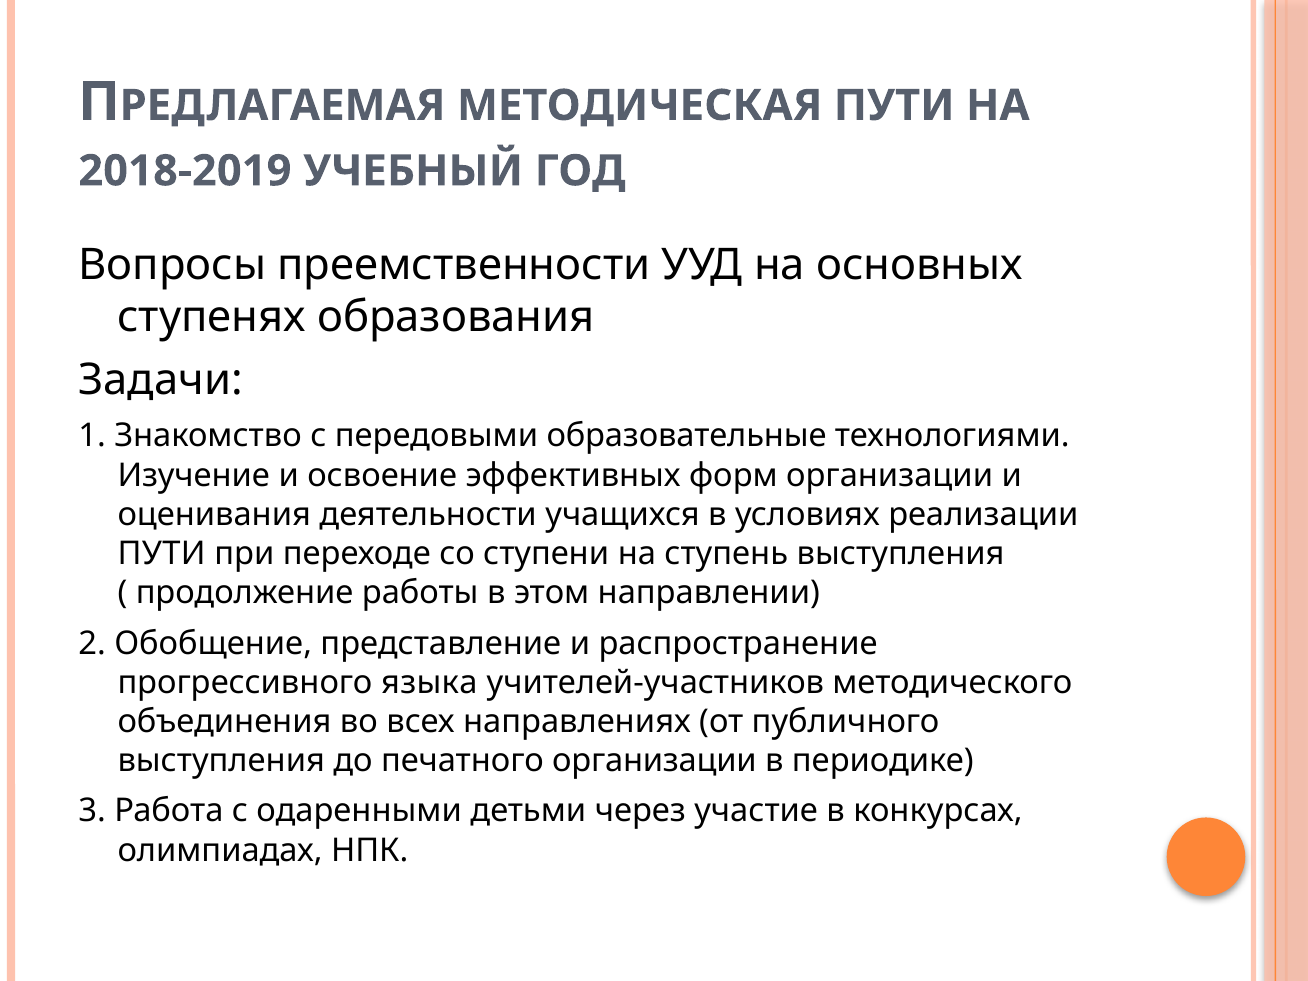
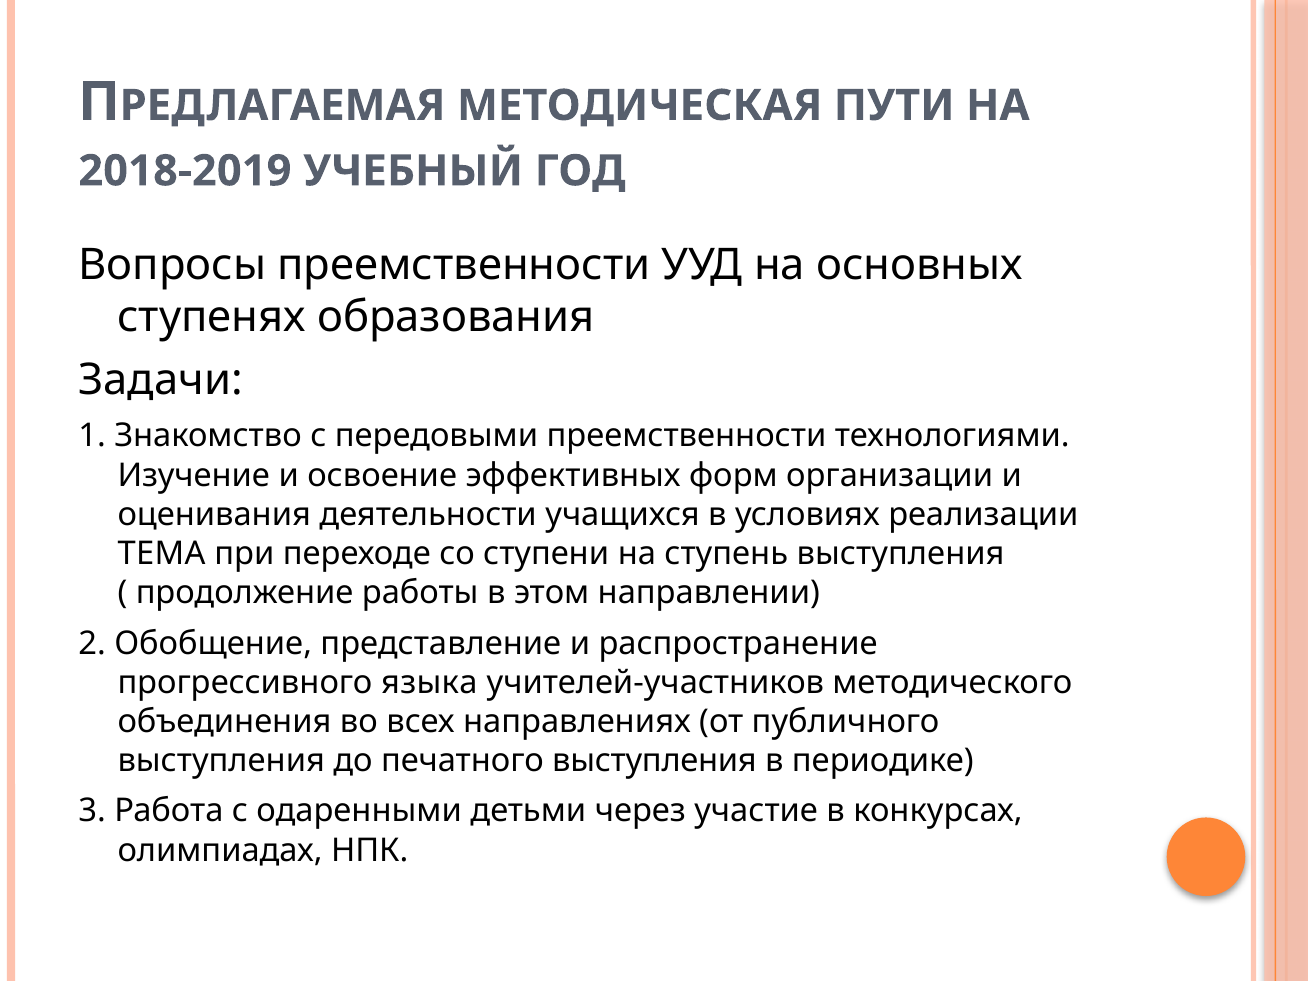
передовыми образовательные: образовательные -> преемственности
ПУТИ at (162, 554): ПУТИ -> ТЕМА
печатного организации: организации -> выступления
